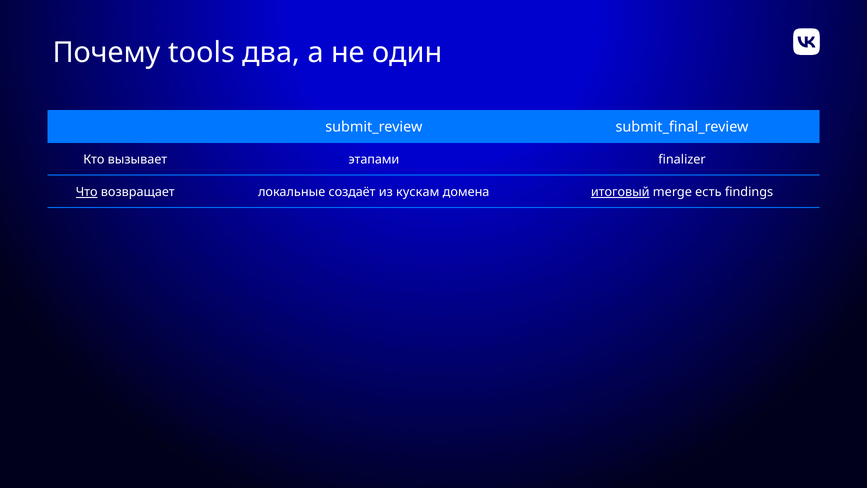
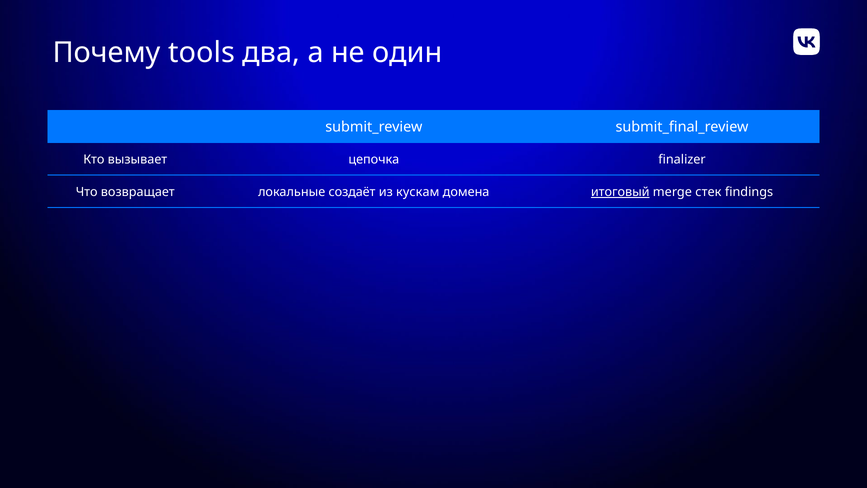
этапами: этапами -> цепочка
Что underline: present -> none
есть: есть -> стек
